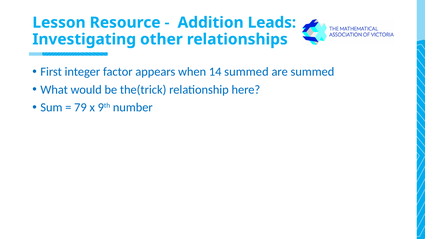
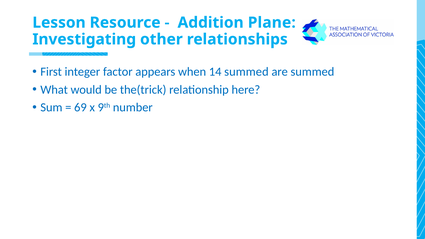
Leads: Leads -> Plane
79: 79 -> 69
